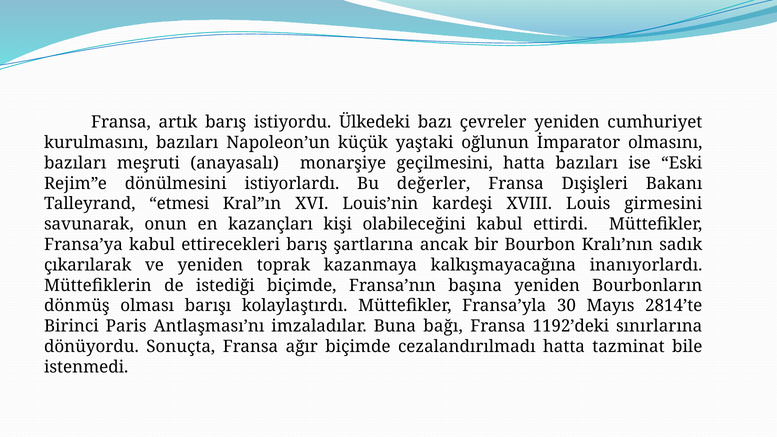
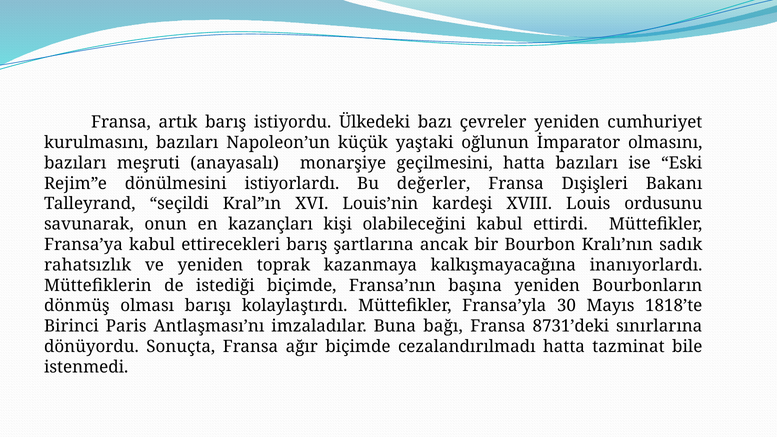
etmesi: etmesi -> seçildi
girmesini: girmesini -> ordusunu
çıkarılarak: çıkarılarak -> rahatsızlık
2814’te: 2814’te -> 1818’te
1192’deki: 1192’deki -> 8731’deki
